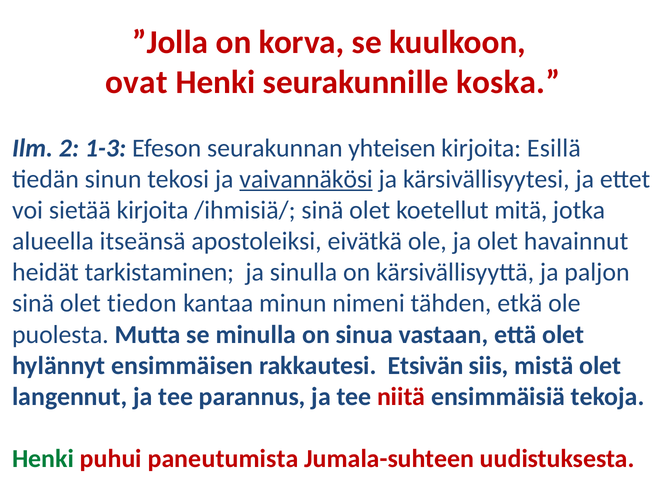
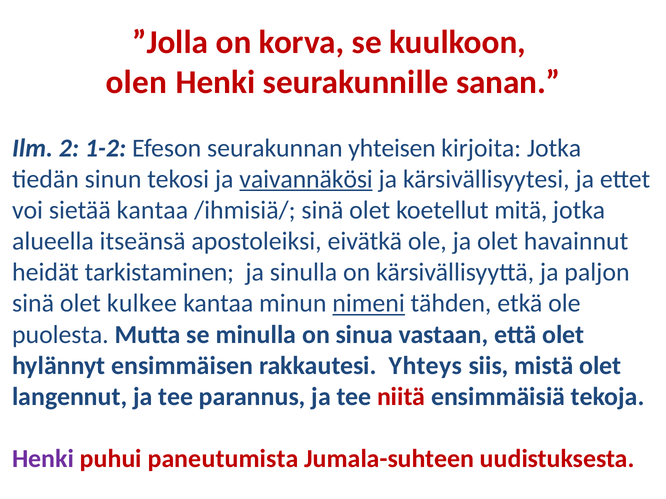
ovat: ovat -> olen
koska: koska -> sanan
1-3: 1-3 -> 1-2
kirjoita Esillä: Esillä -> Jotka
sietää kirjoita: kirjoita -> kantaa
tiedon: tiedon -> kulkee
nimeni underline: none -> present
Etsivän: Etsivän -> Yhteys
Henki at (43, 459) colour: green -> purple
